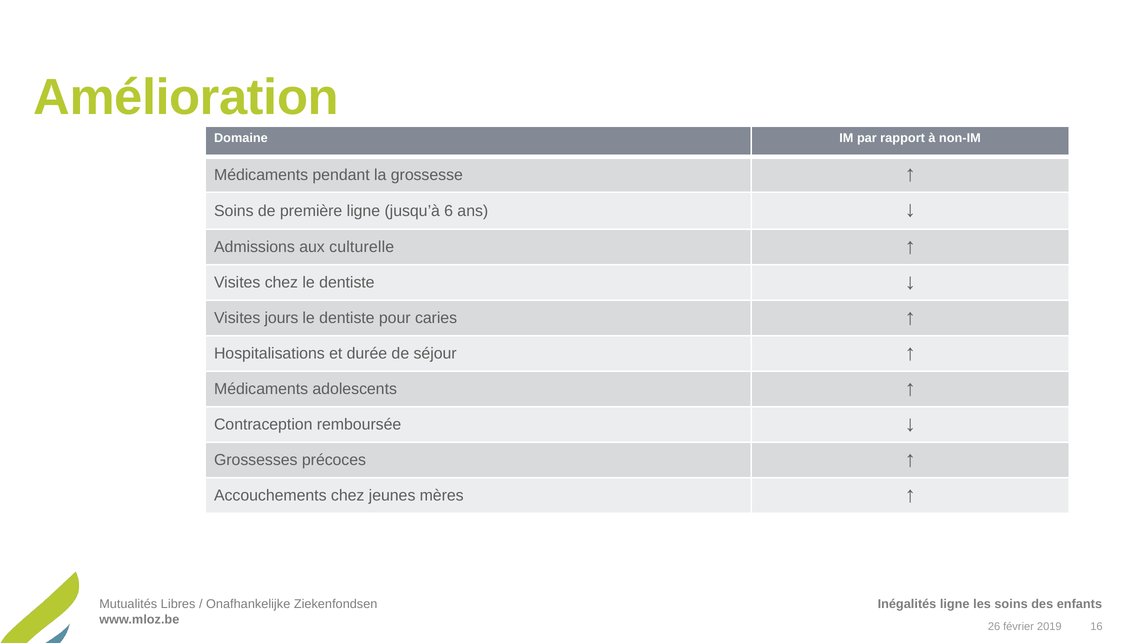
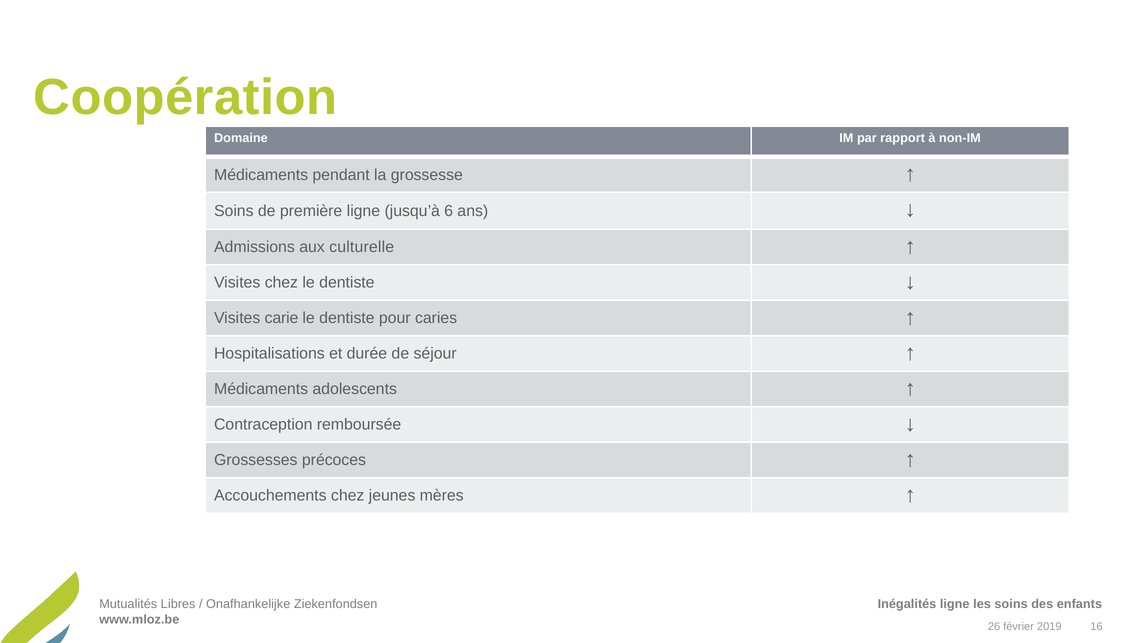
Amélioration: Amélioration -> Coopération
jours: jours -> carie
